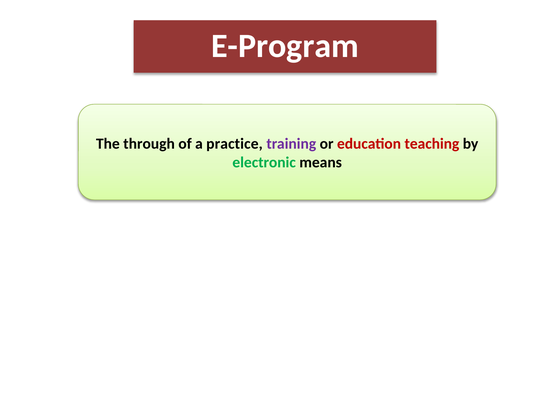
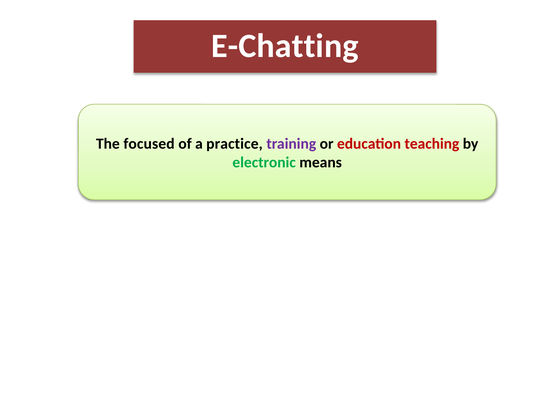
E-Program: E-Program -> E-Chatting
through: through -> focused
